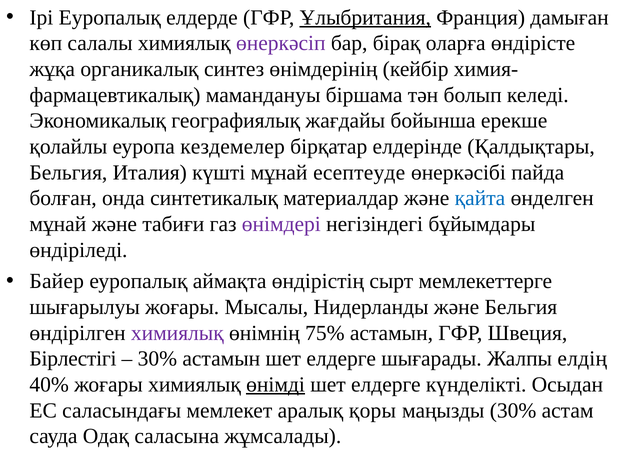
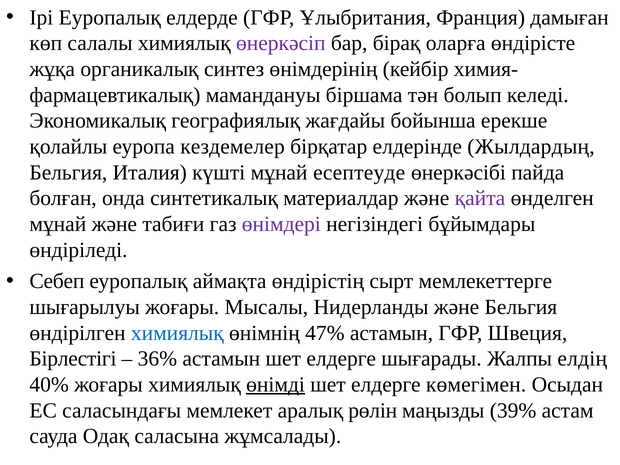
Ұлыбритания underline: present -> none
Қалдықтары: Қалдықтары -> Жылдардың
қайта colour: blue -> purple
Байер: Байер -> Себеп
химиялық at (177, 333) colour: purple -> blue
75%: 75% -> 47%
30% at (157, 359): 30% -> 36%
күнделікті: күнделікті -> көмегімен
қоры: қоры -> рөлін
маңызды 30%: 30% -> 39%
